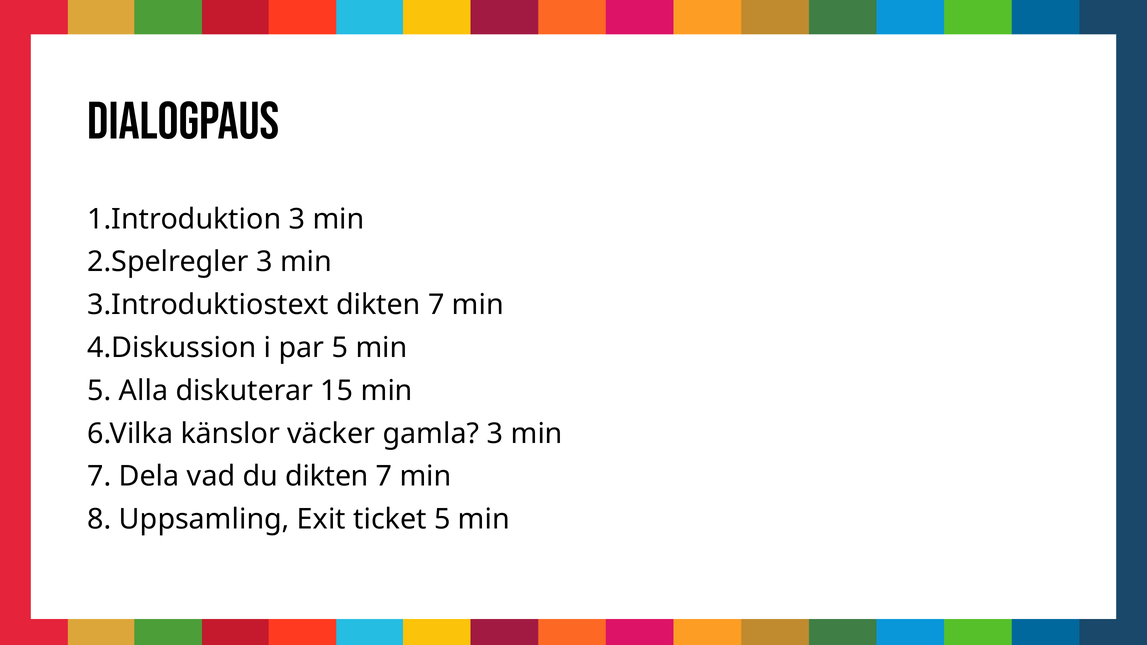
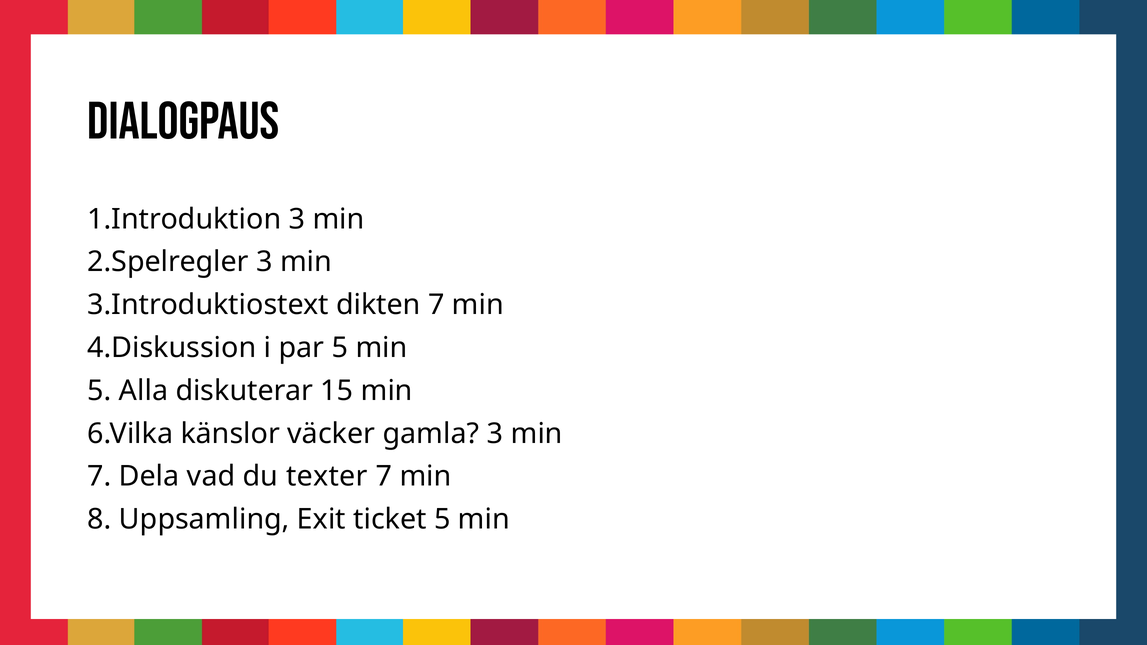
du dikten: dikten -> texter
